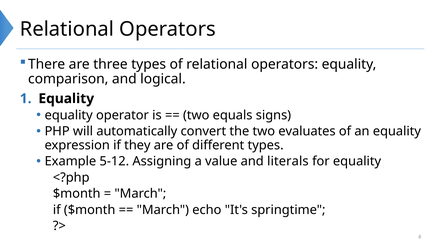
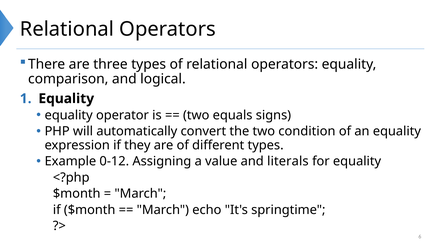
evaluates: evaluates -> condition
5-12: 5-12 -> 0-12
